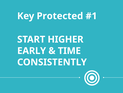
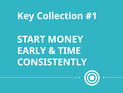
Protected: Protected -> Collection
HIGHER: HIGHER -> MONEY
